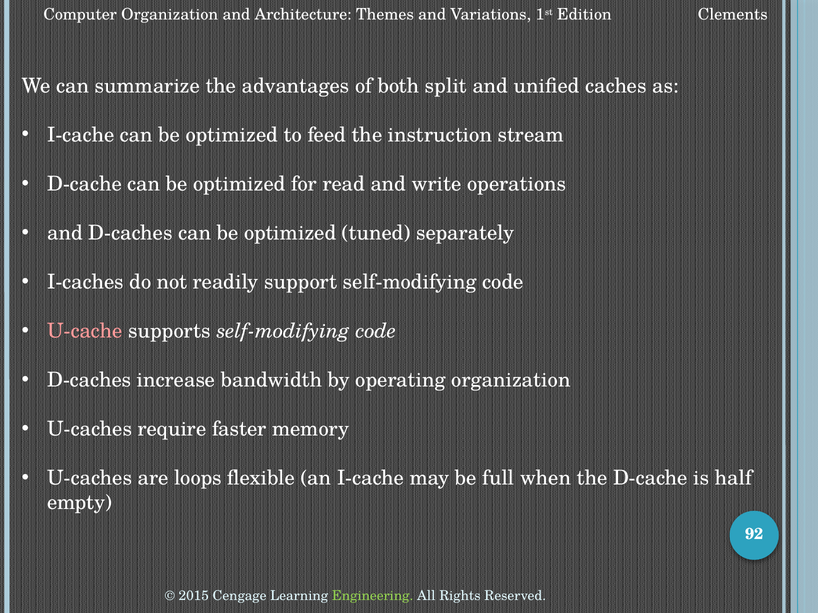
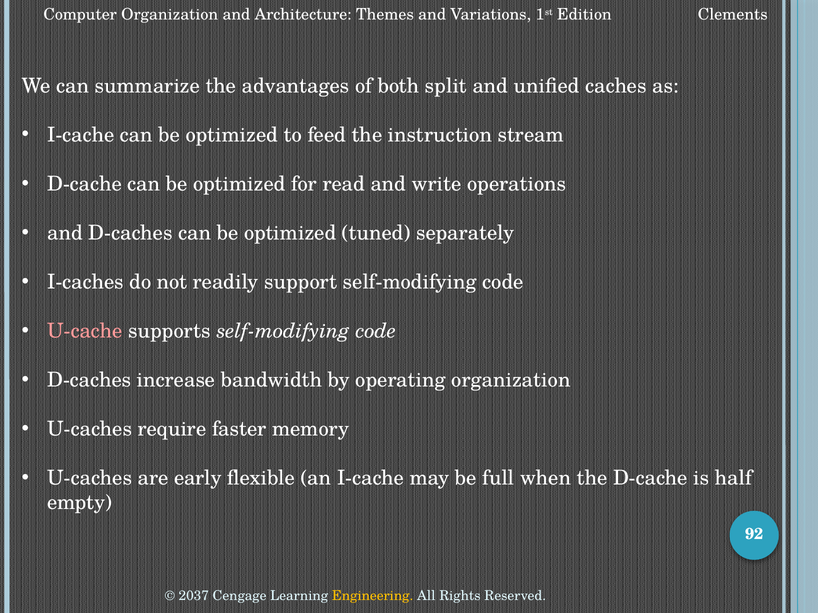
loops: loops -> early
2015: 2015 -> 2037
Engineering colour: light green -> yellow
